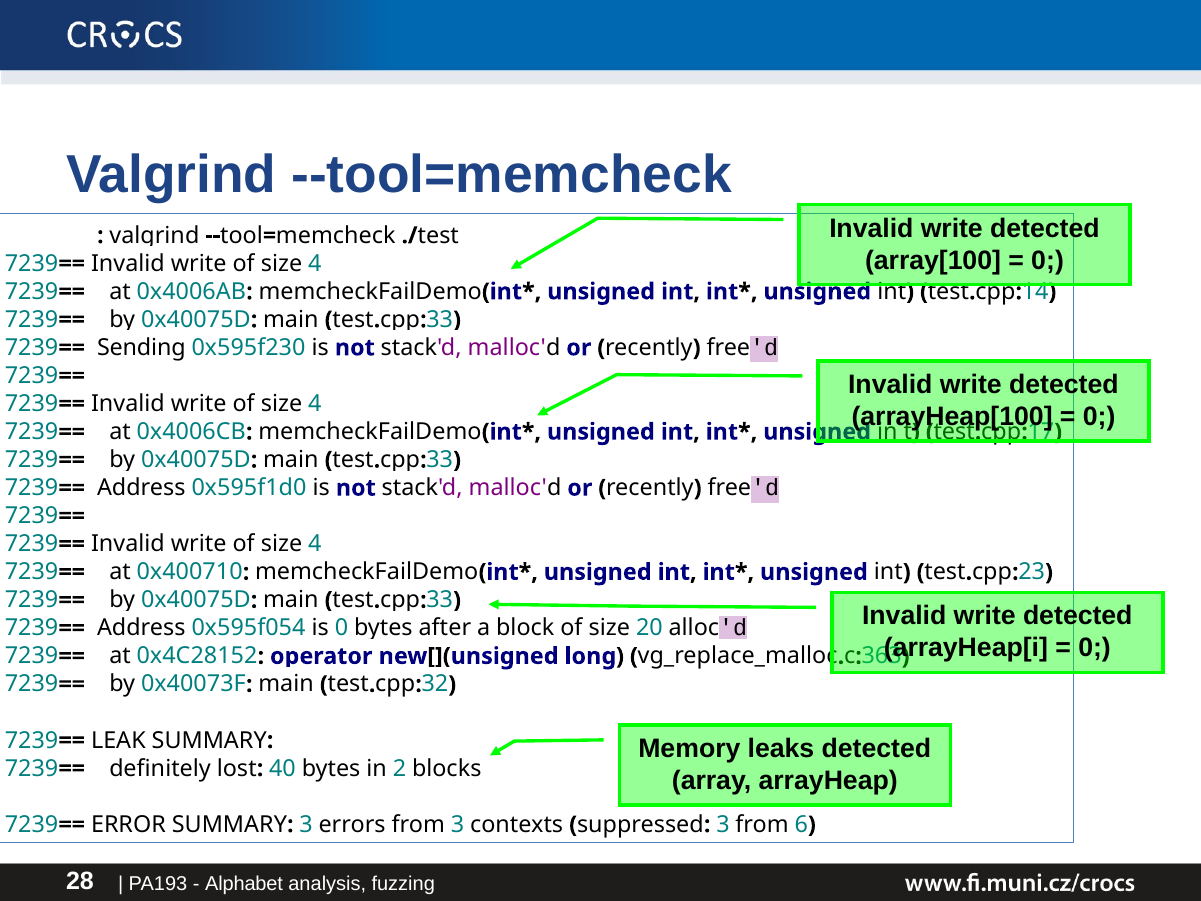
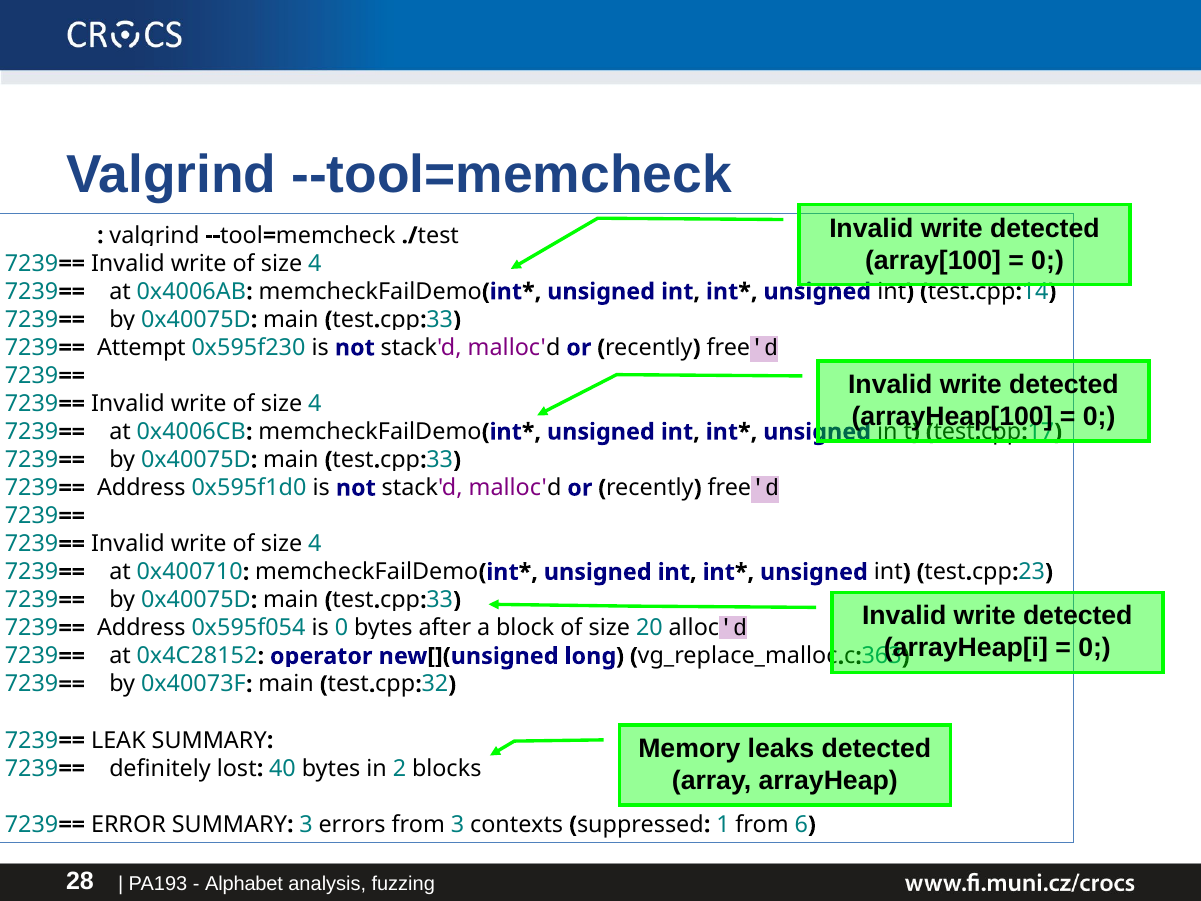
Sending: Sending -> Attempt
suppressed 3: 3 -> 1
